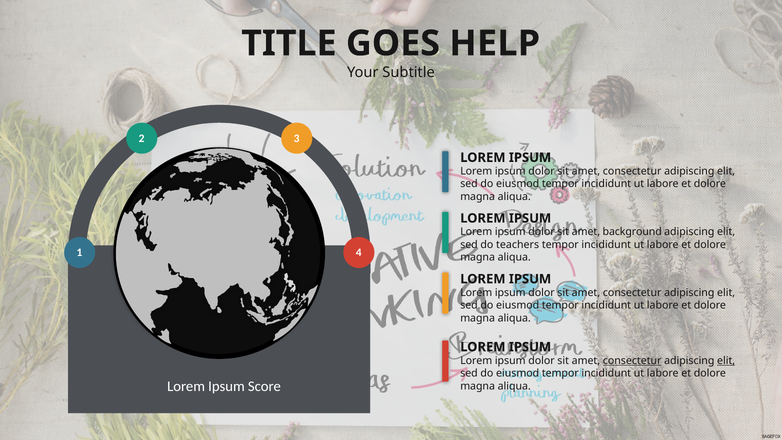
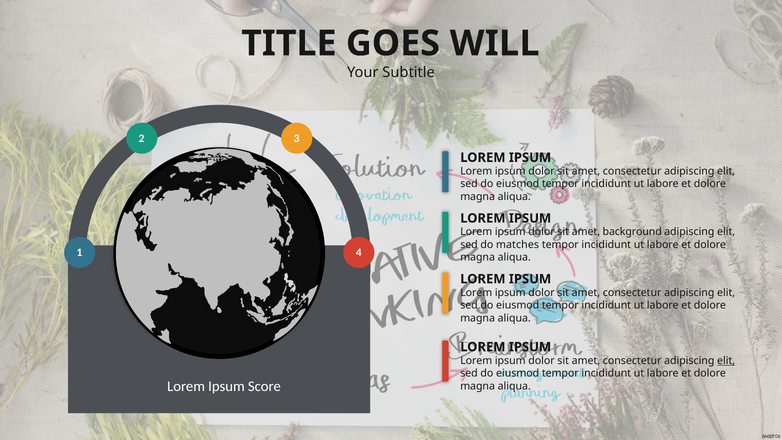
HELP: HELP -> WILL
teachers: teachers -> matches
consectetur at (632, 360) underline: present -> none
